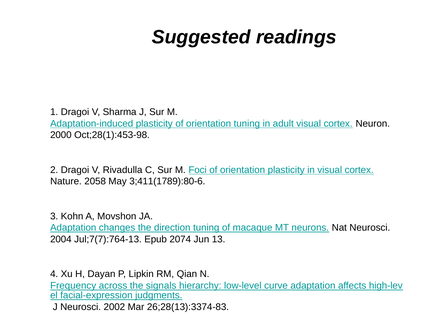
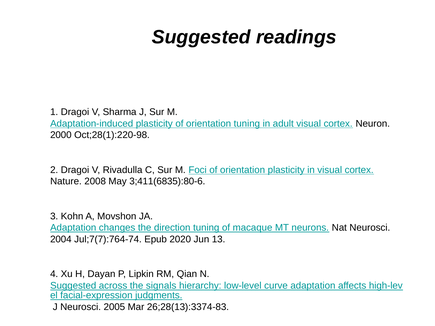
Oct;28(1):453-98: Oct;28(1):453-98 -> Oct;28(1):220-98
2058: 2058 -> 2008
3;411(1789):80-6: 3;411(1789):80-6 -> 3;411(6835):80-6
Jul;7(7):764-13: Jul;7(7):764-13 -> Jul;7(7):764-74
2074: 2074 -> 2020
Frequency at (73, 286): Frequency -> Suggested
2002: 2002 -> 2005
